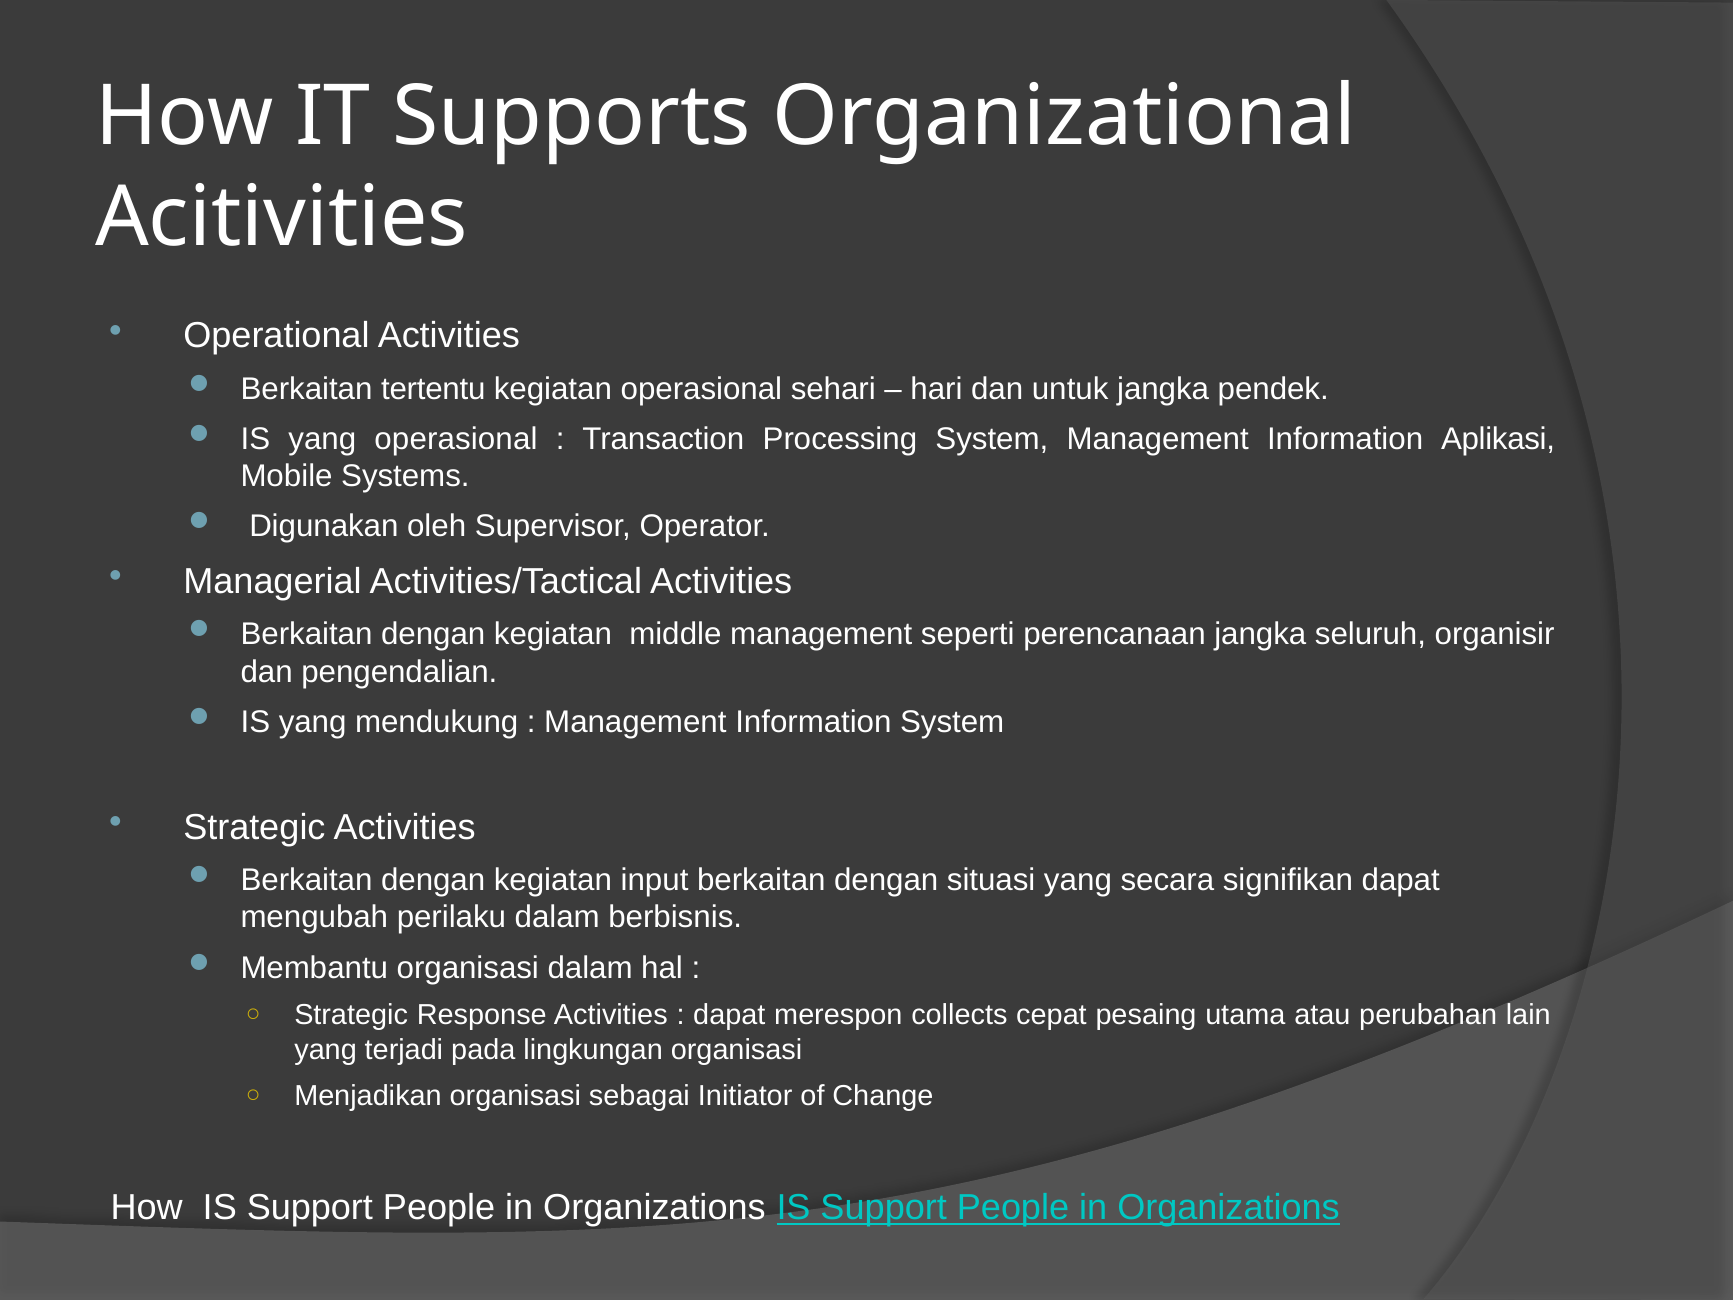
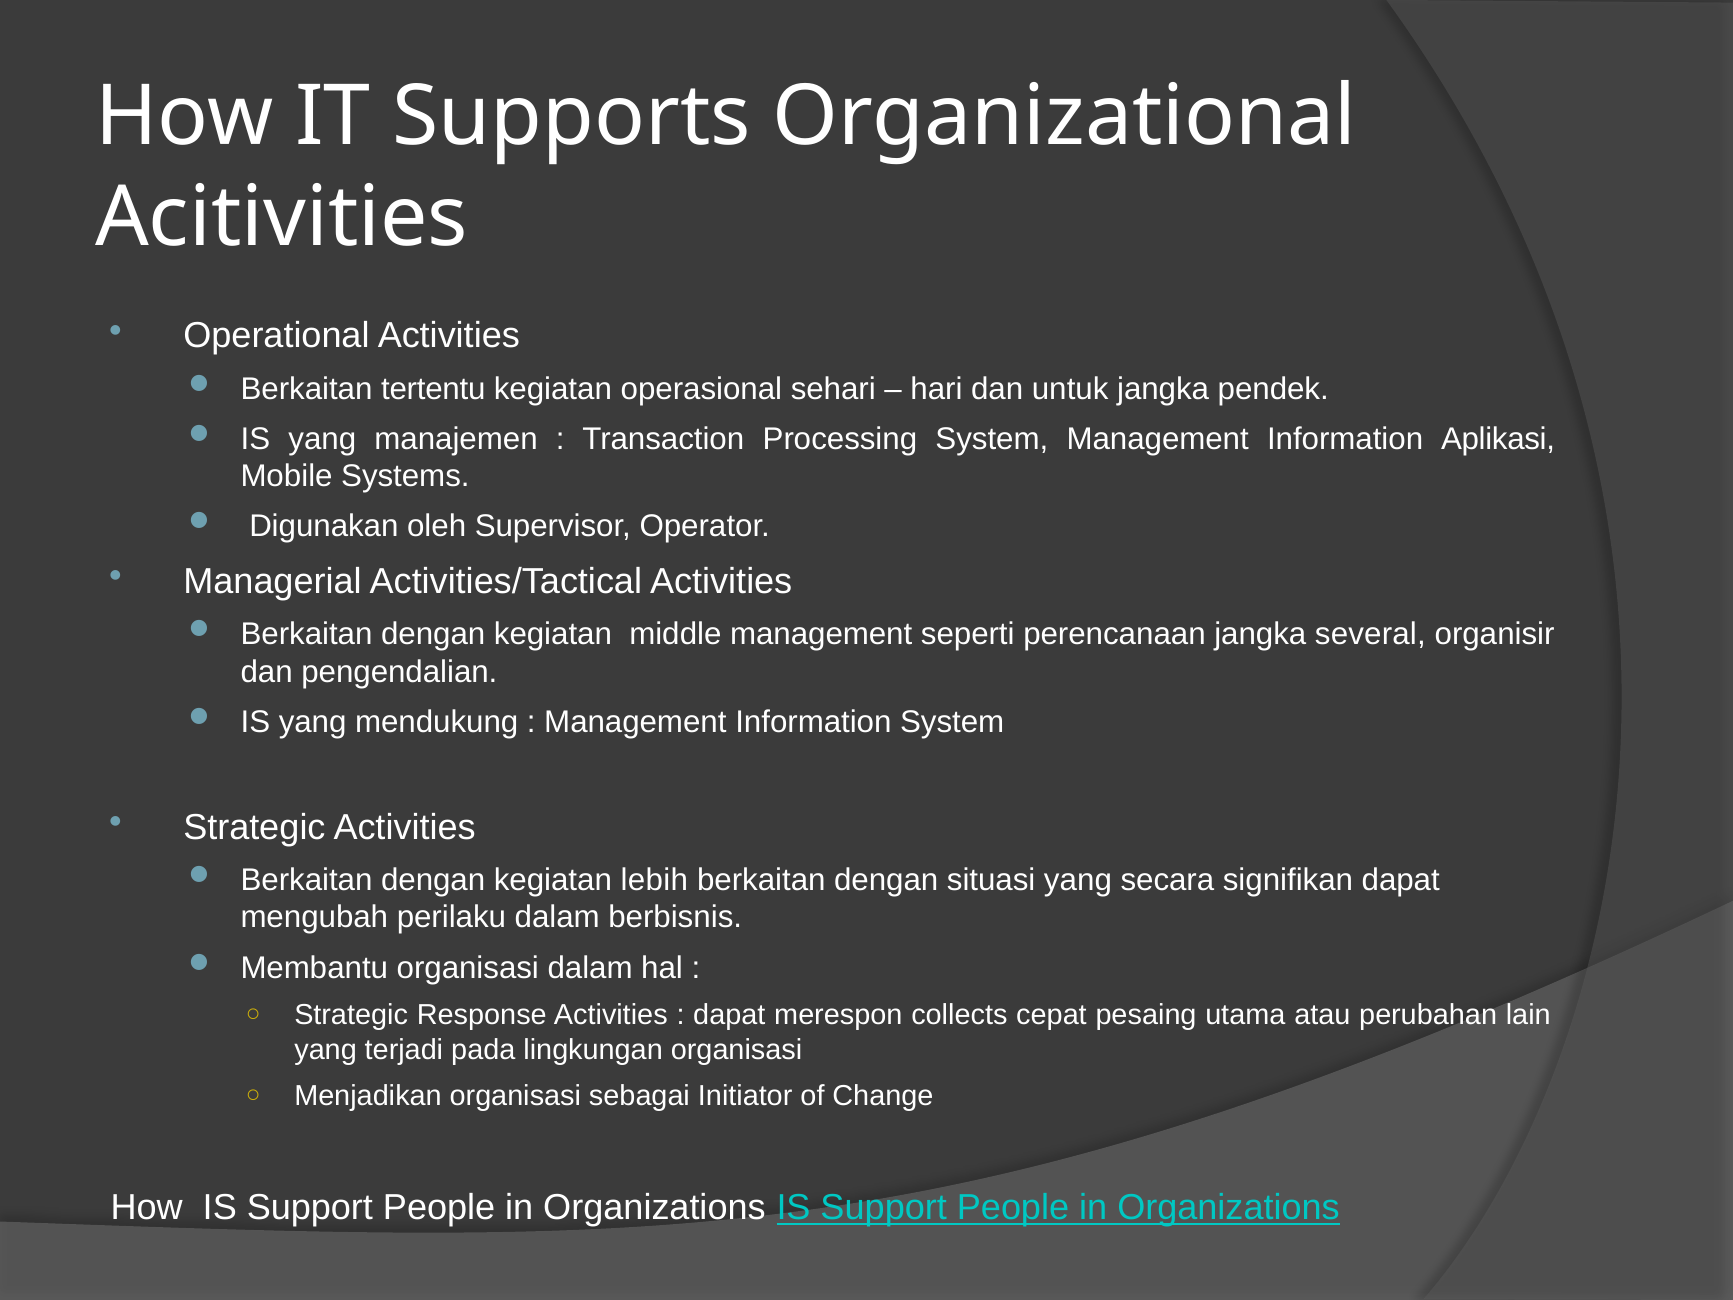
yang operasional: operasional -> manajemen
seluruh: seluruh -> several
input: input -> lebih
